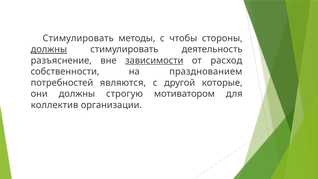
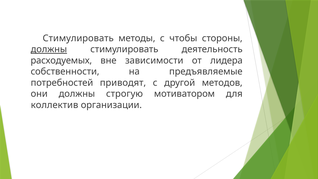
разъяснение: разъяснение -> расходуемых
зависимости underline: present -> none
расход: расход -> лидера
празднованием: празднованием -> предъявляемые
являются: являются -> приводят
которые: которые -> методов
